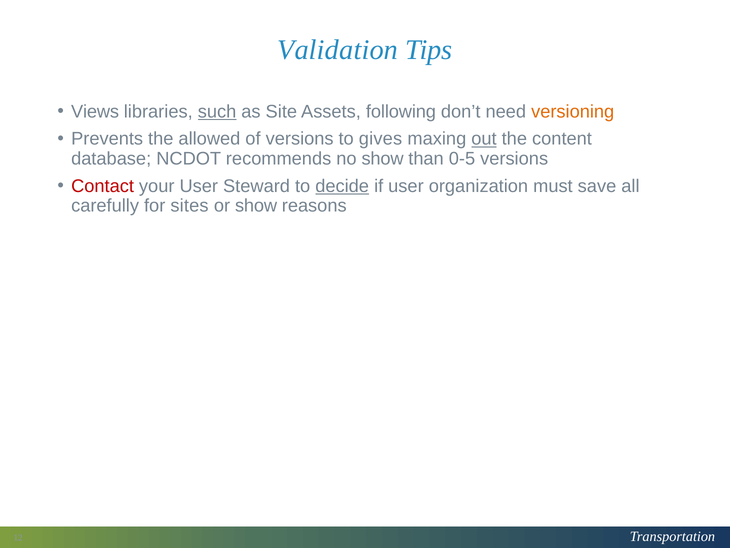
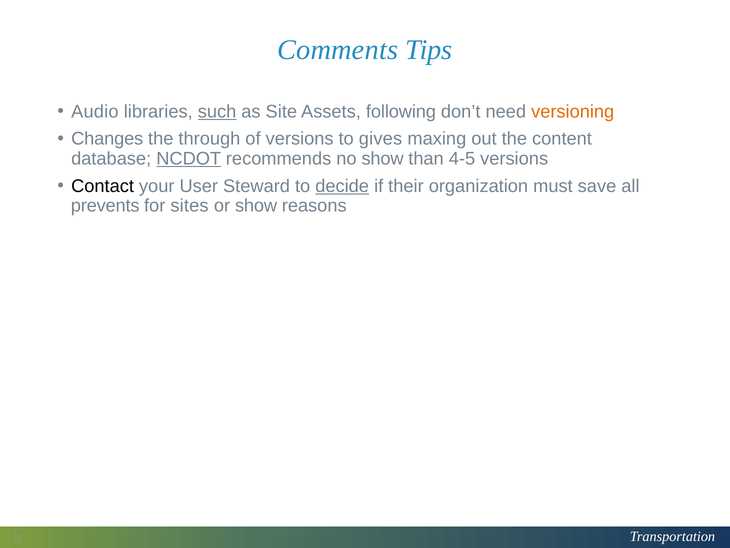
Validation: Validation -> Comments
Views: Views -> Audio
Prevents: Prevents -> Changes
allowed: allowed -> through
out underline: present -> none
NCDOT underline: none -> present
0-5: 0-5 -> 4-5
Contact colour: red -> black
if user: user -> their
carefully: carefully -> prevents
